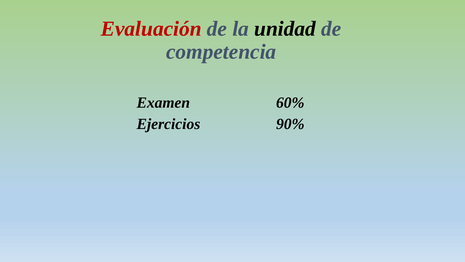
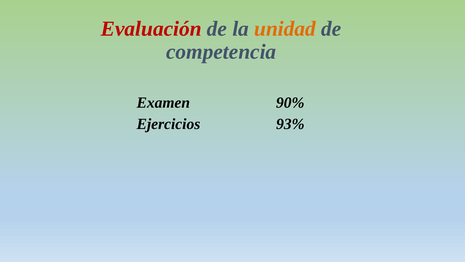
unidad colour: black -> orange
60%: 60% -> 90%
90%: 90% -> 93%
